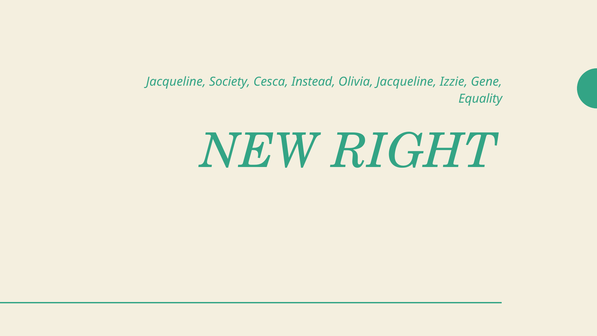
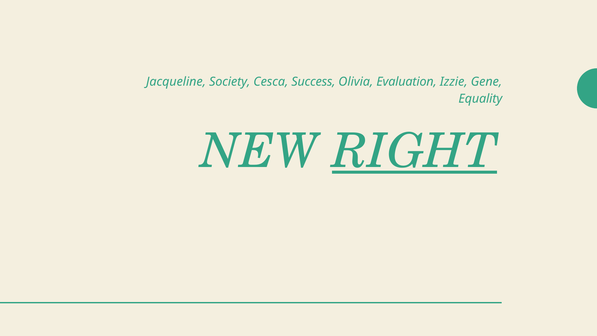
Instead: Instead -> Success
Olivia Jacqueline: Jacqueline -> Evaluation
RIGHT underline: none -> present
